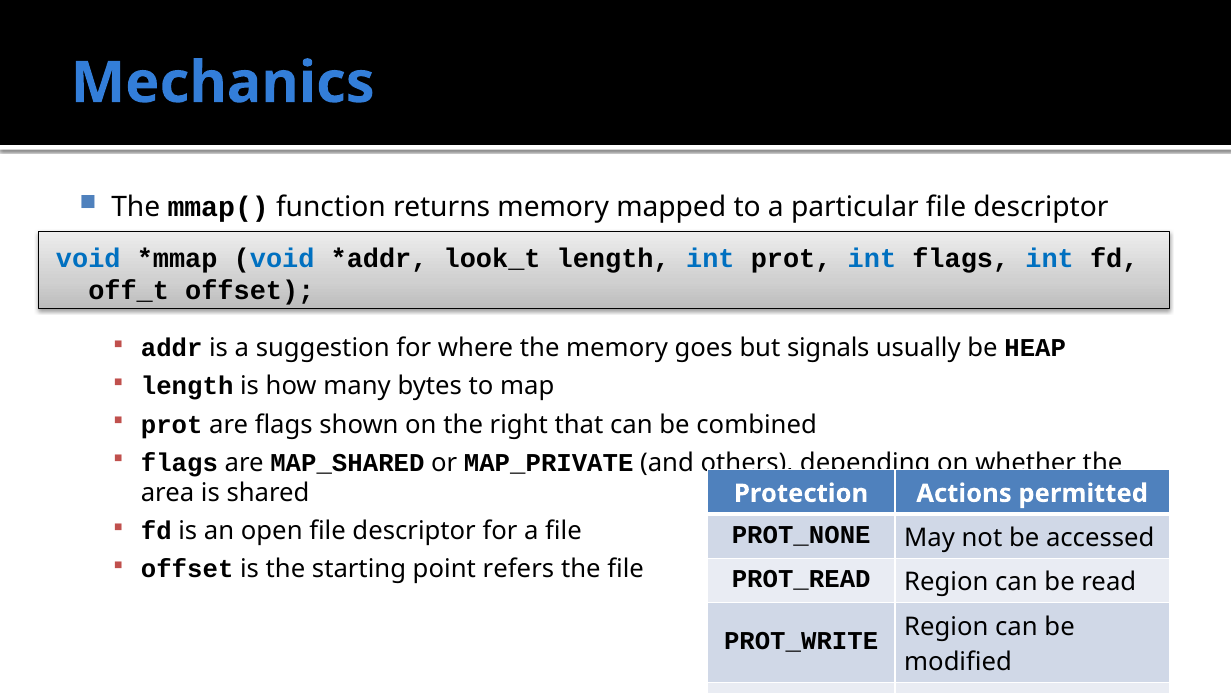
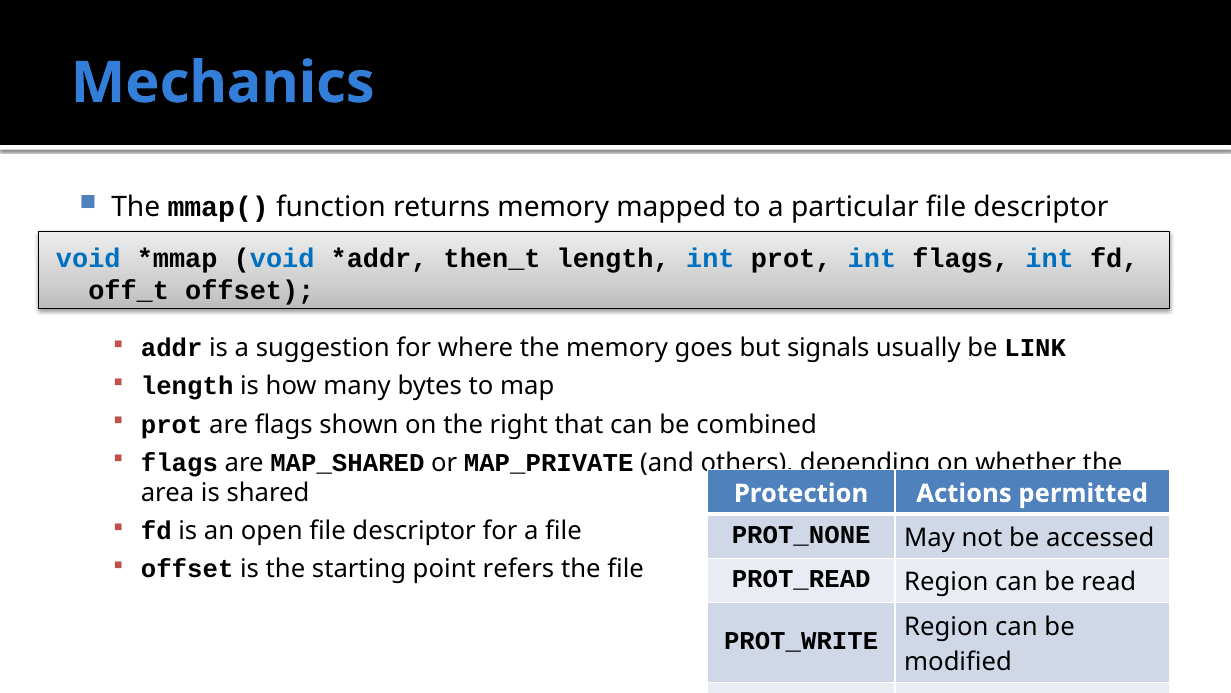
look_t: look_t -> then_t
HEAP: HEAP -> LINK
